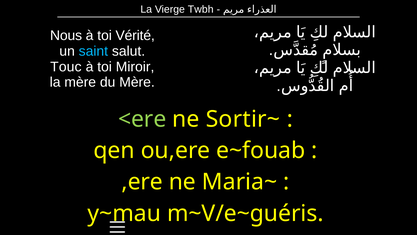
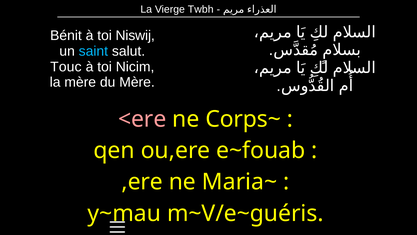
Nous: Nous -> Bénit
Vérité: Vérité -> Niswij
Miroir: Miroir -> Nicim
<ere colour: light green -> pink
Sortir~: Sortir~ -> Corps~
